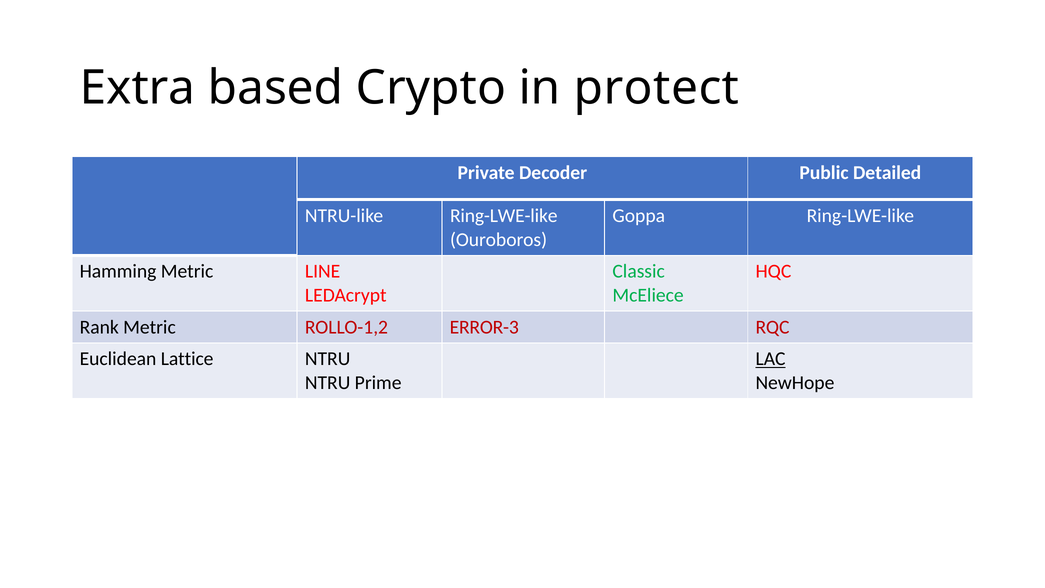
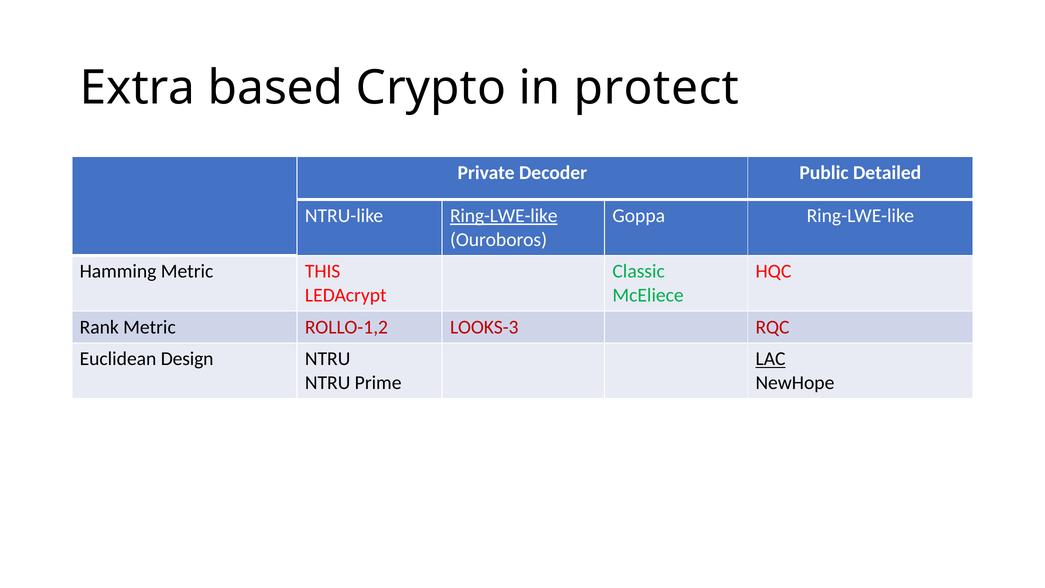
Ring-LWE-like at (504, 216) underline: none -> present
LINE: LINE -> THIS
ERROR-3: ERROR-3 -> LOOKS-3
Lattice: Lattice -> Design
